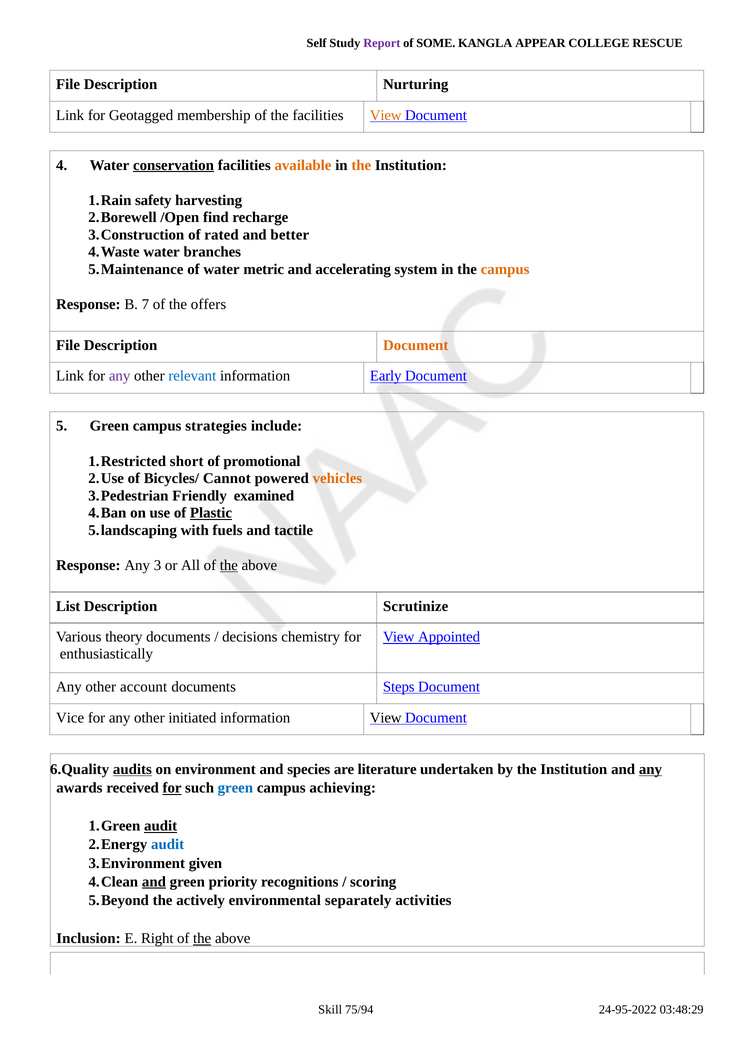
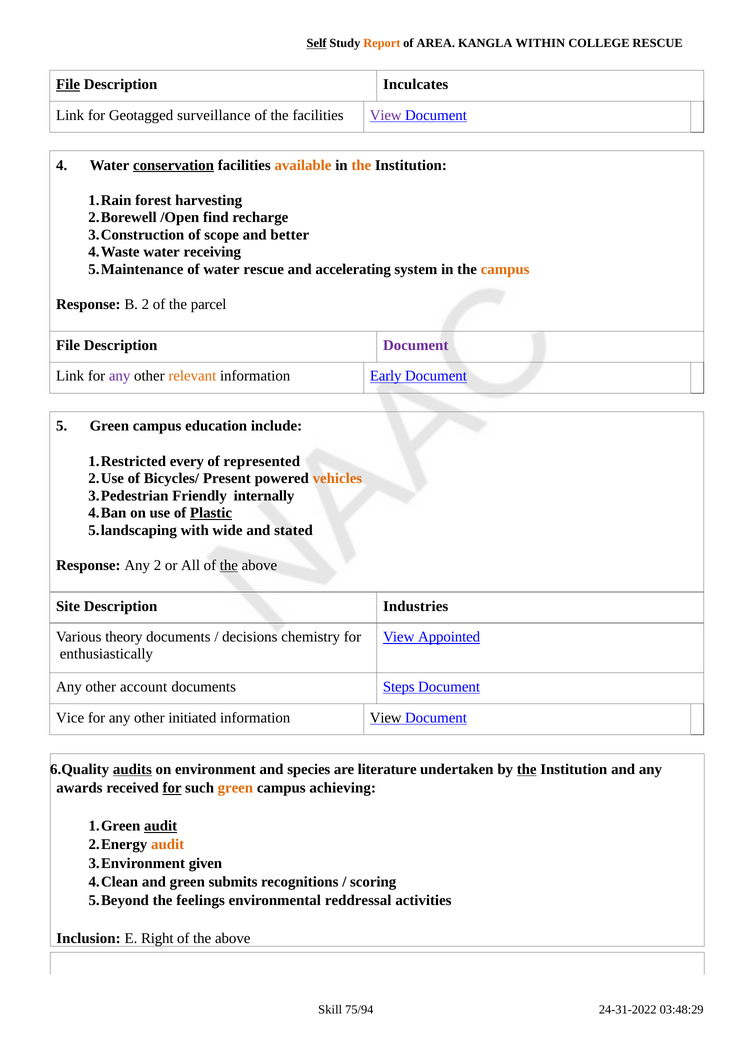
Self underline: none -> present
Report colour: purple -> orange
SOME: SOME -> AREA
APPEAR: APPEAR -> WITHIN
File at (68, 85) underline: none -> present
Nurturing: Nurturing -> Inculcates
membership: membership -> surveillance
View at (386, 115) colour: orange -> purple
safety: safety -> forest
rated: rated -> scope
branches: branches -> receiving
water metric: metric -> rescue
B 7: 7 -> 2
offers: offers -> parcel
Document at (416, 346) colour: orange -> purple
relevant colour: blue -> orange
strategies: strategies -> education
short: short -> every
promotional: promotional -> represented
Cannot: Cannot -> Present
examined: examined -> internally
fuels: fuels -> wide
tactile: tactile -> stated
Any 3: 3 -> 2
List: List -> Site
Scrutinize: Scrutinize -> Industries
the at (527, 770) underline: none -> present
any at (650, 770) underline: present -> none
green at (235, 789) colour: blue -> orange
audit at (168, 845) colour: blue -> orange
and at (154, 882) underline: present -> none
priority: priority -> submits
actively: actively -> feelings
separately: separately -> reddressal
the at (202, 939) underline: present -> none
24-95-2022: 24-95-2022 -> 24-31-2022
